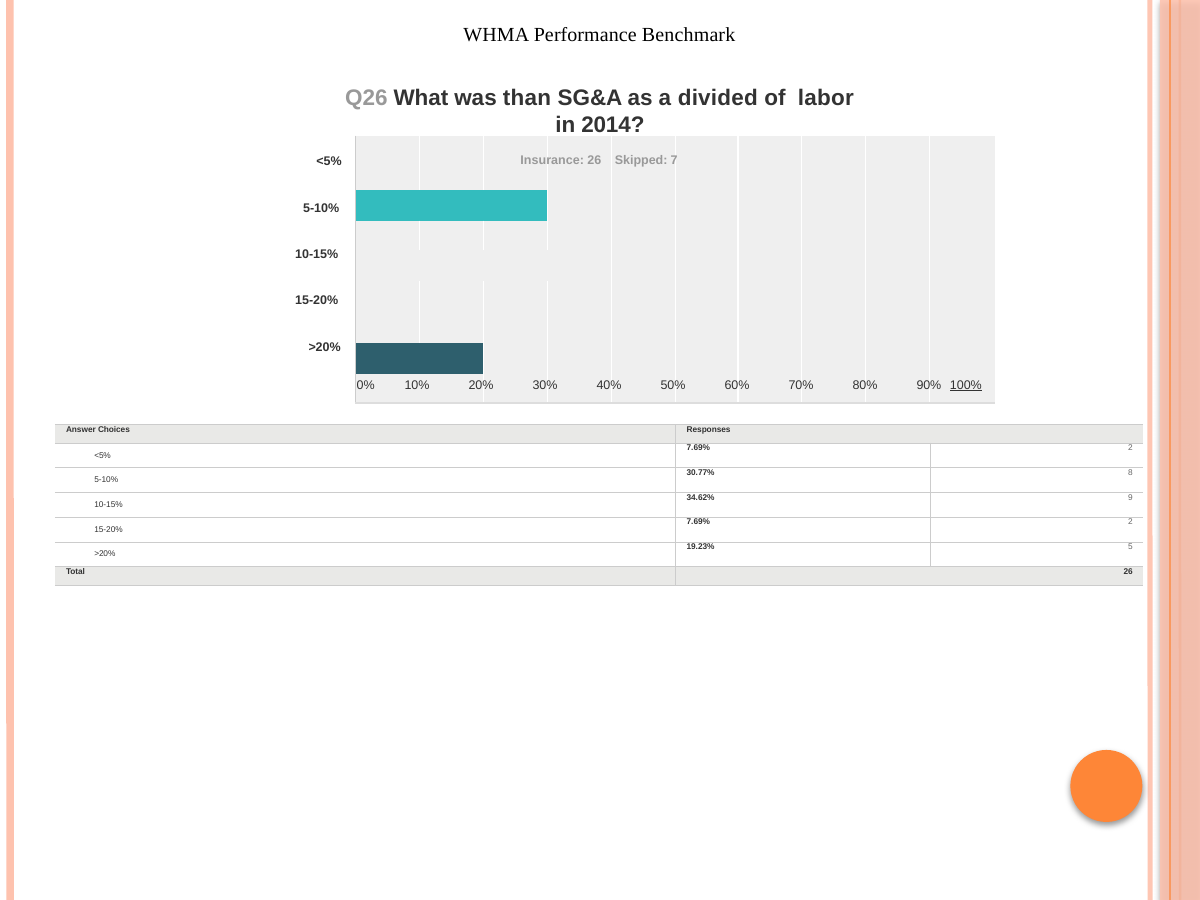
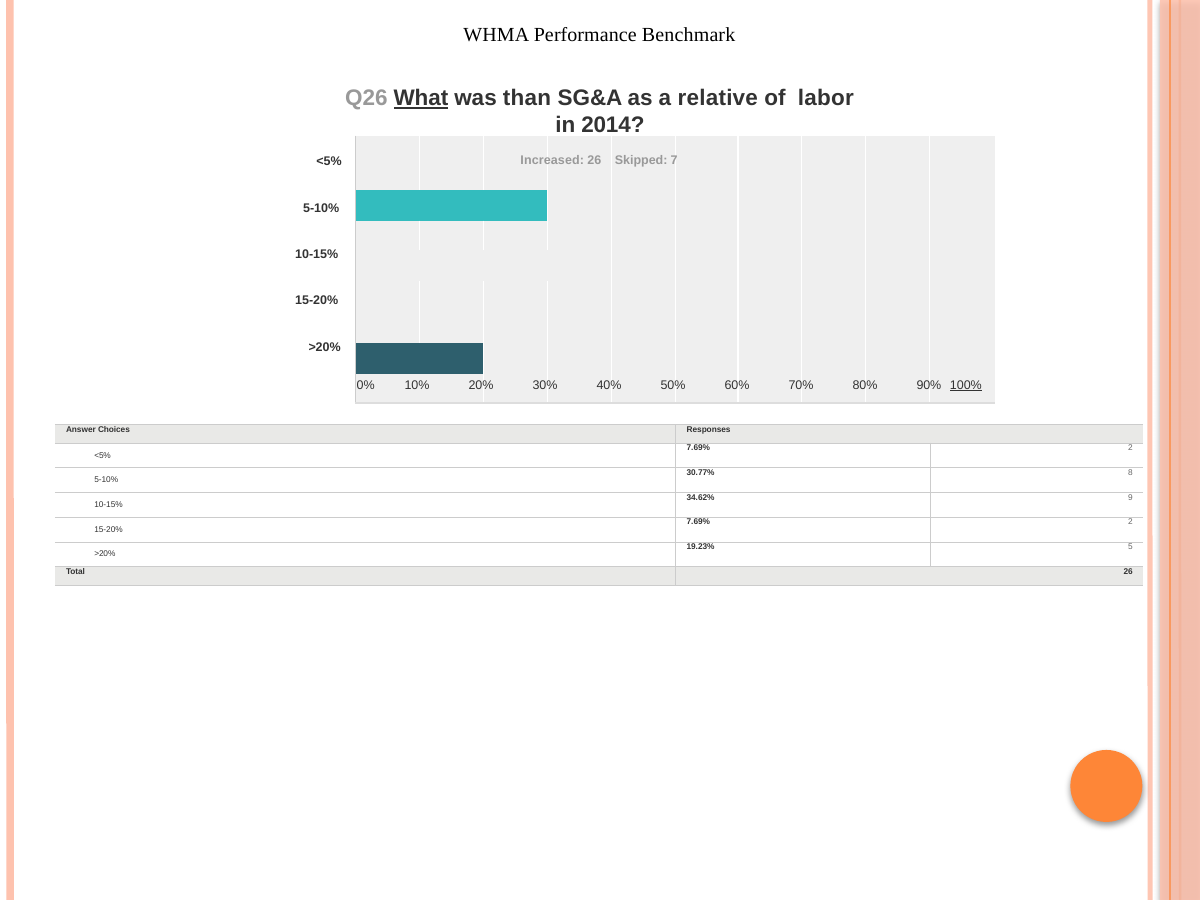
What underline: none -> present
divided: divided -> relative
Insurance: Insurance -> Increased
